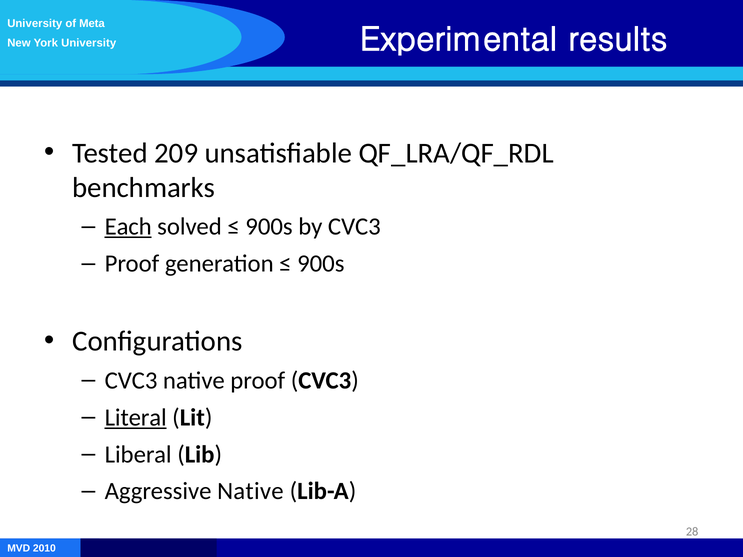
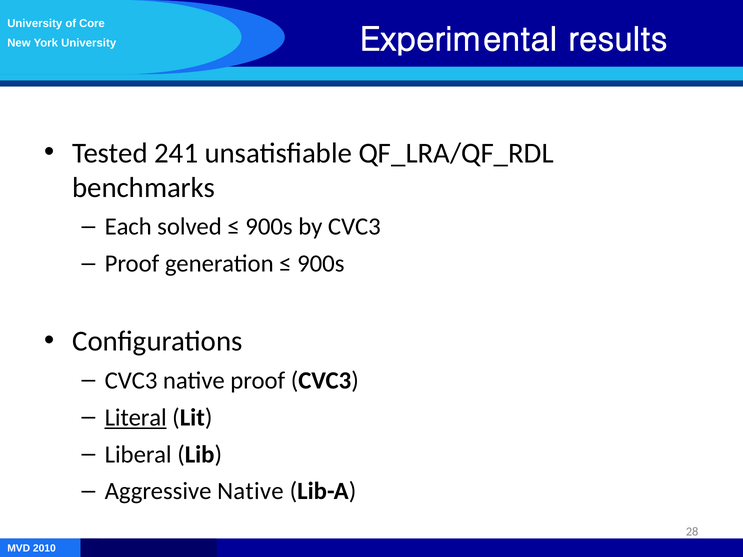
Meta: Meta -> Core
209: 209 -> 241
Each underline: present -> none
